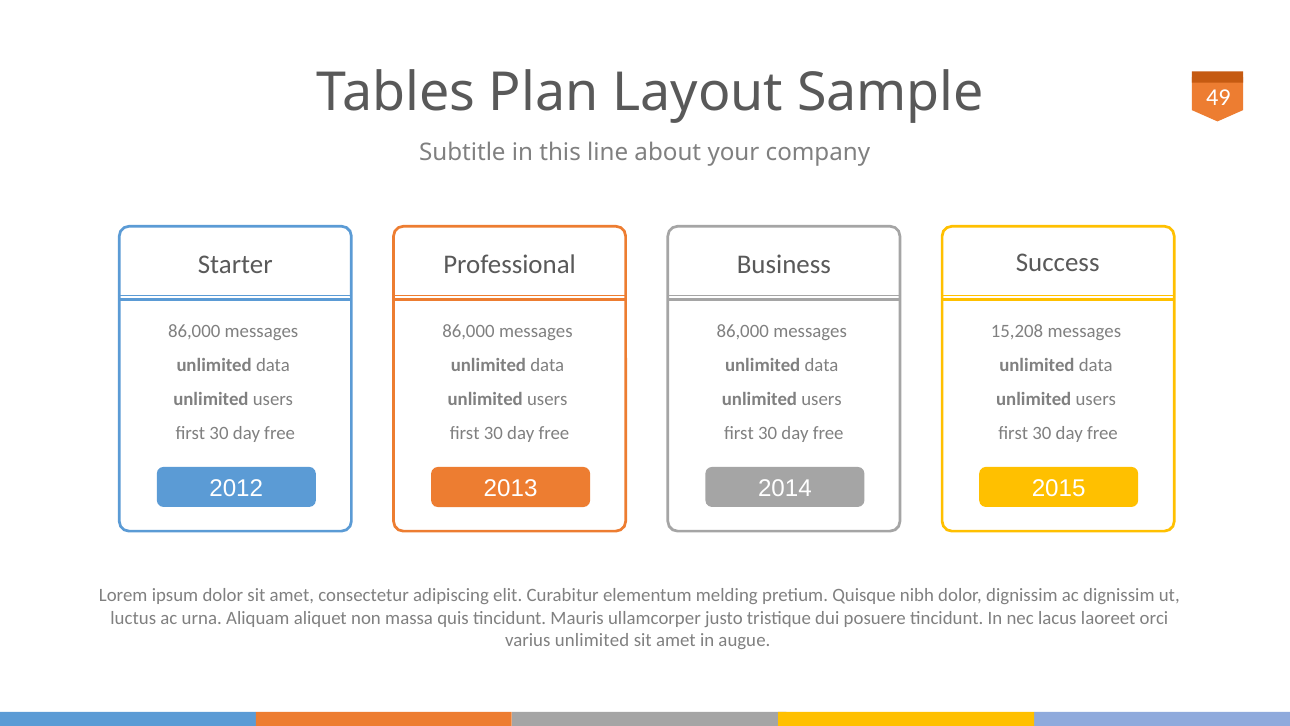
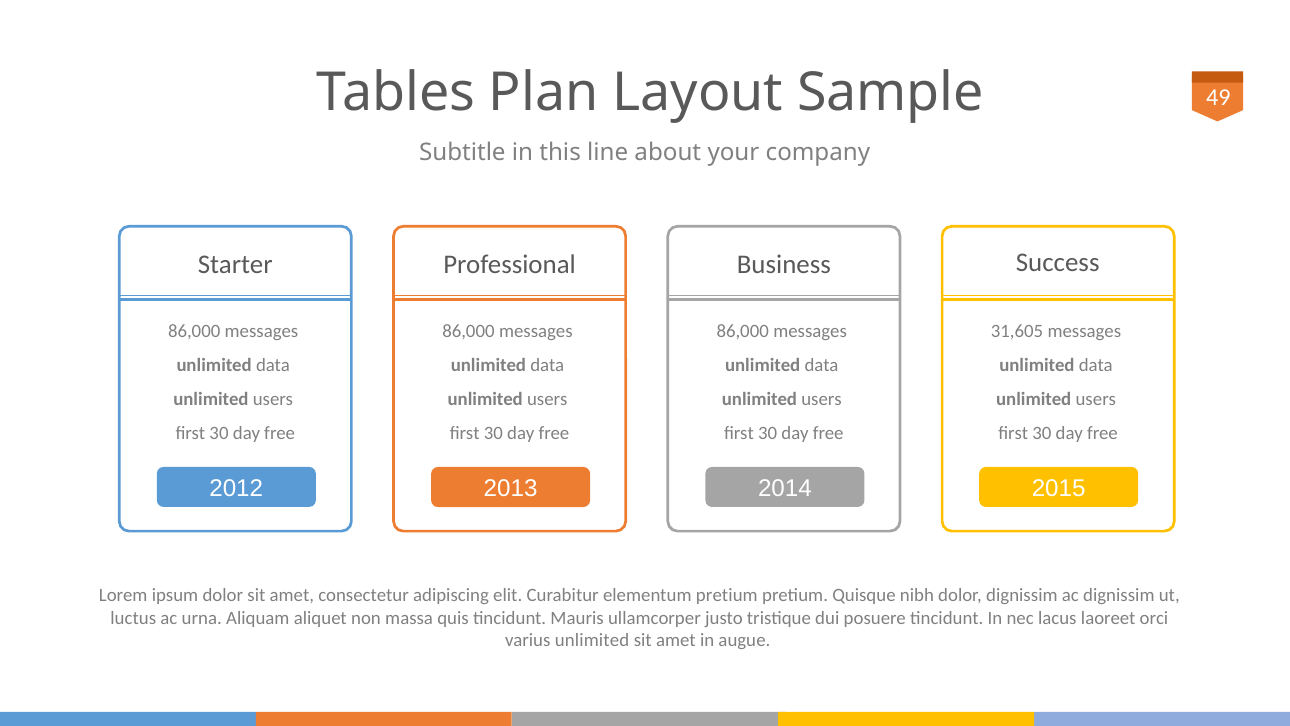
15,208: 15,208 -> 31,605
elementum melding: melding -> pretium
